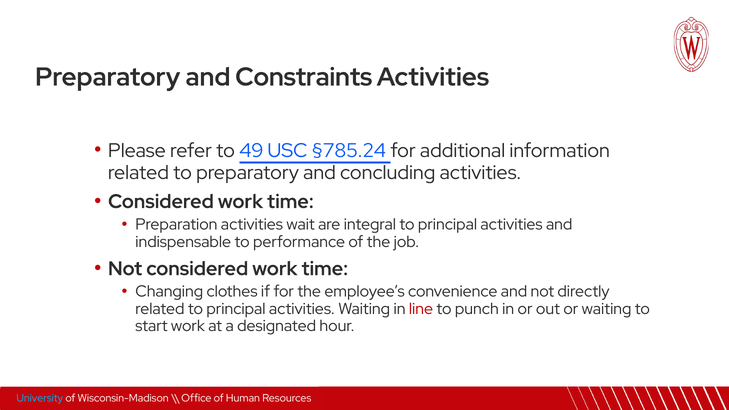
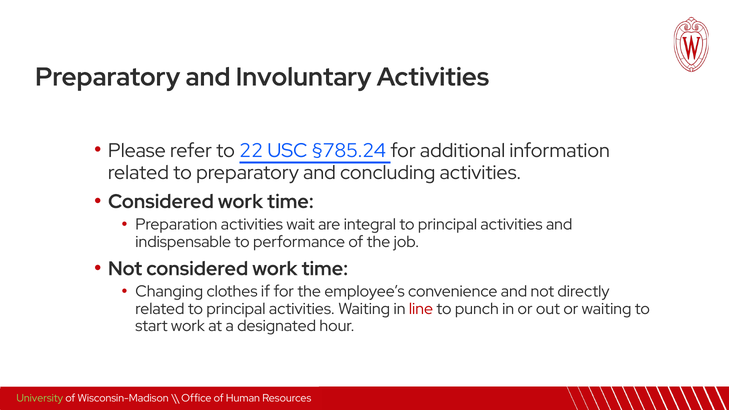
Constraints: Constraints -> Involuntary
49: 49 -> 22
University colour: light blue -> light green
